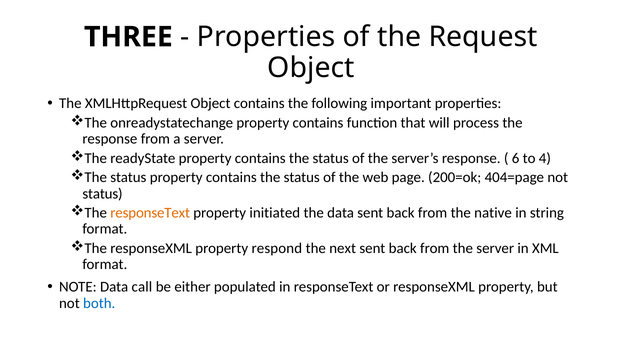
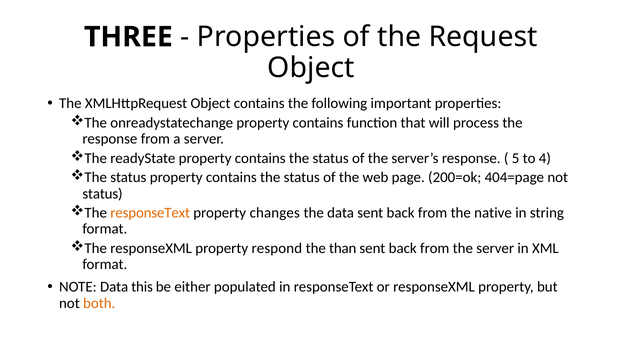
6: 6 -> 5
initiated: initiated -> changes
next: next -> than
call: call -> this
both colour: blue -> orange
